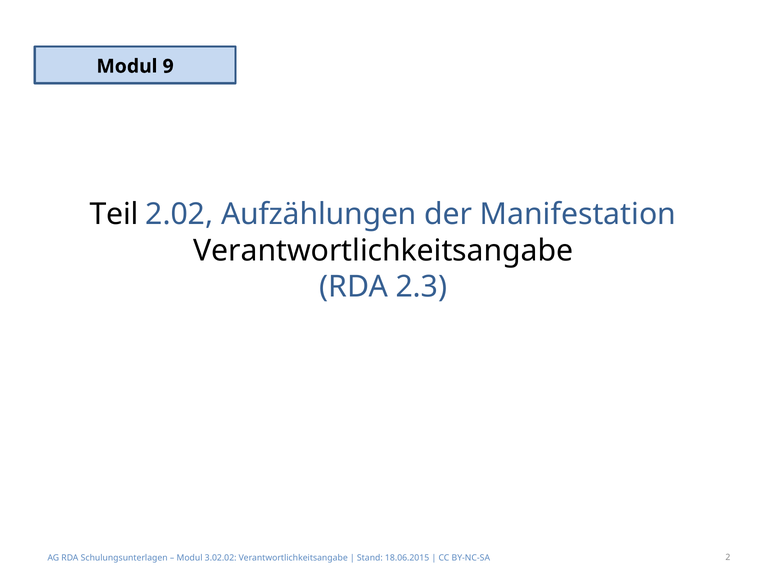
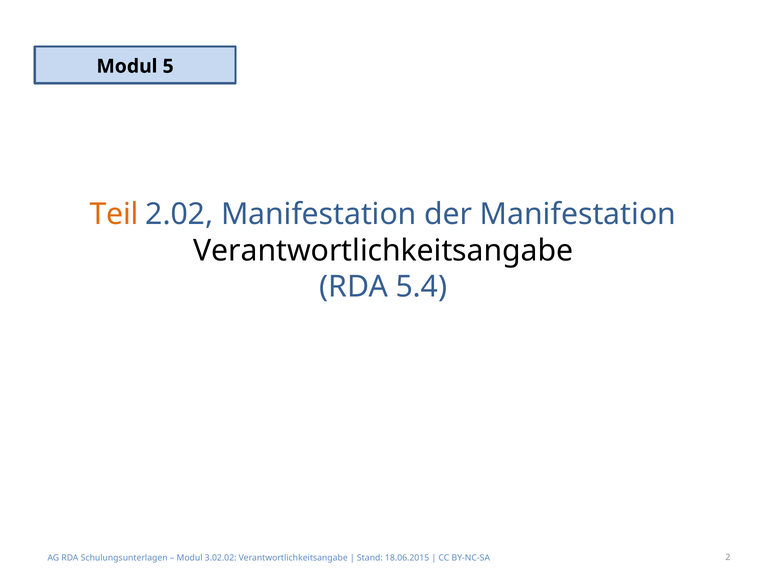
9: 9 -> 5
Teil colour: black -> orange
2.02 Aufzählungen: Aufzählungen -> Manifestation
2.3: 2.3 -> 5.4
